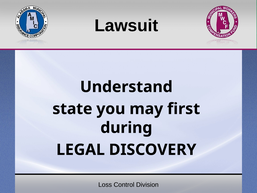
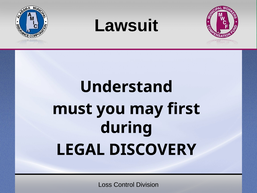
state: state -> must
